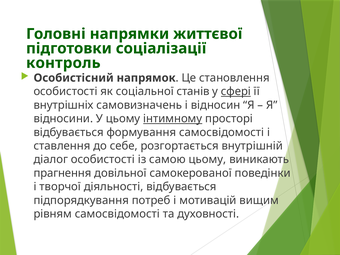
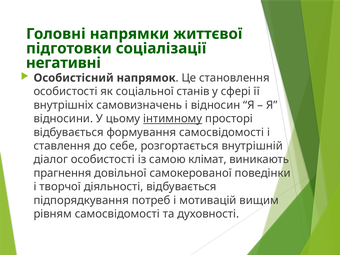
контроль: контроль -> негативні
сфері underline: present -> none
самою цьому: цьому -> клімат
